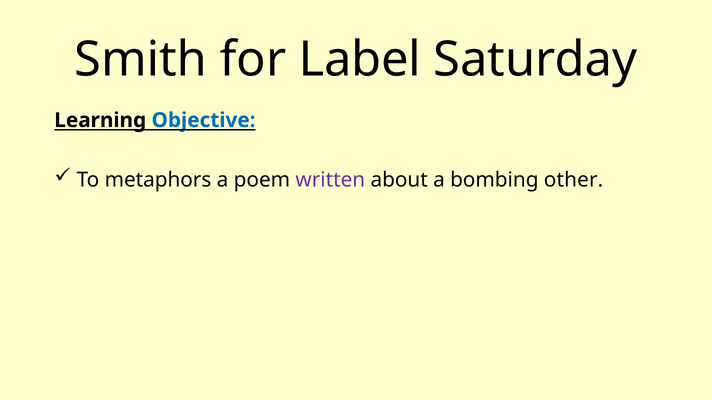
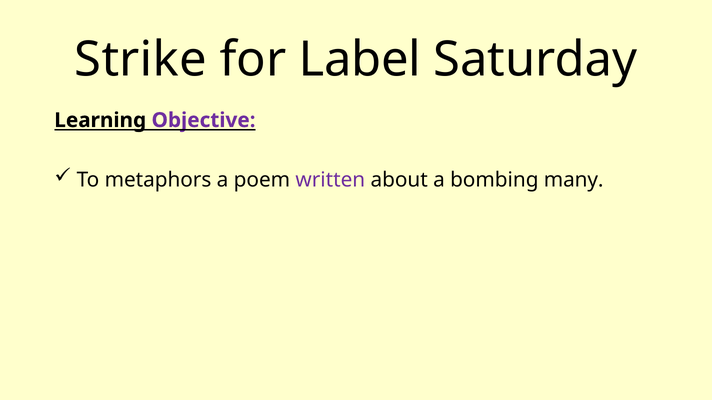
Smith: Smith -> Strike
Objective colour: blue -> purple
other: other -> many
